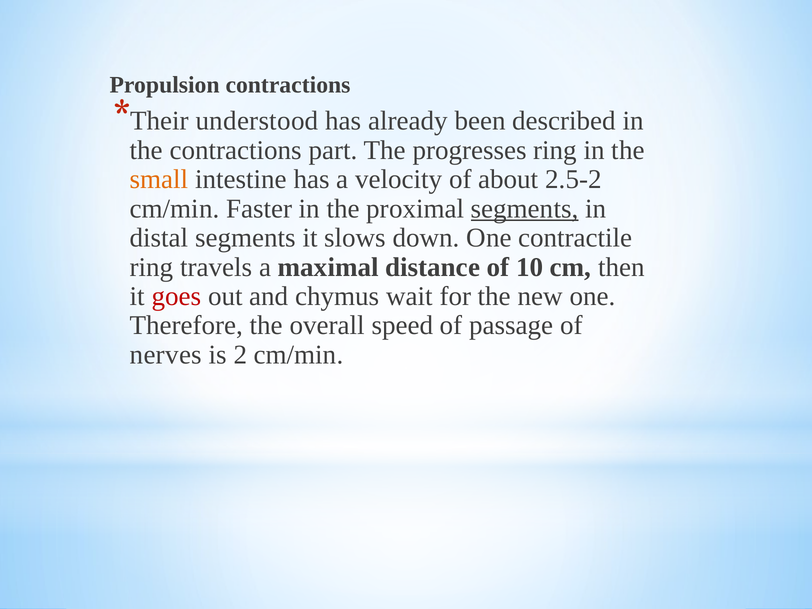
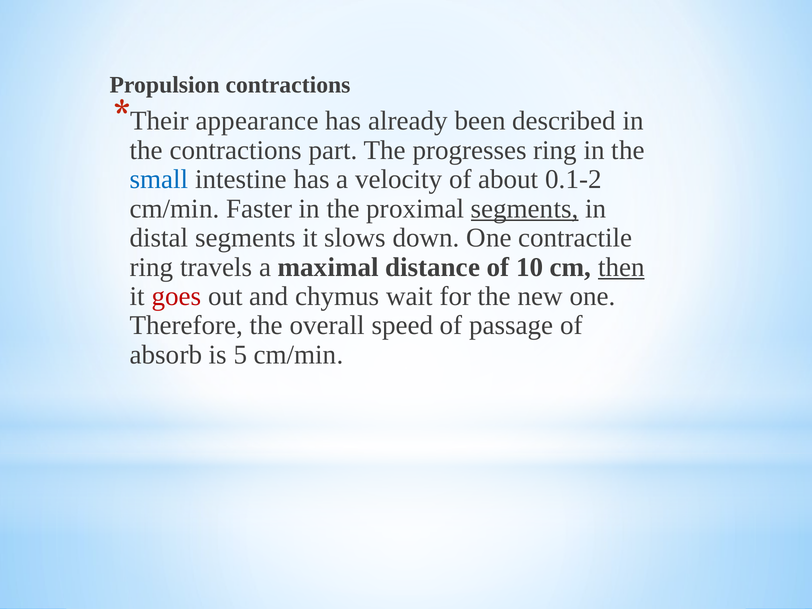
understood: understood -> appearance
small colour: orange -> blue
2.5-2: 2.5-2 -> 0.1-2
then underline: none -> present
nerves: nerves -> absorb
2: 2 -> 5
